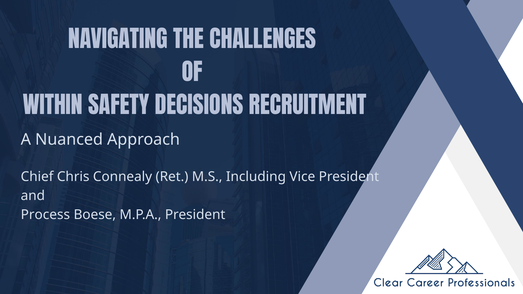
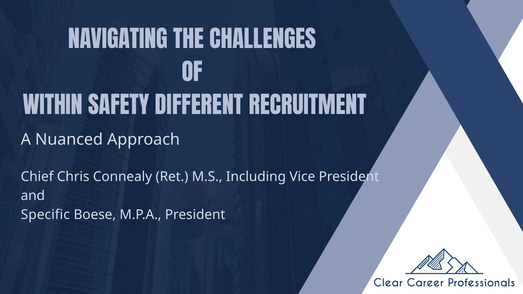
DECISIONS: DECISIONS -> DIFFERENT
Process: Process -> Specific
